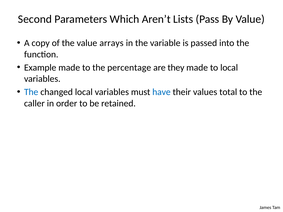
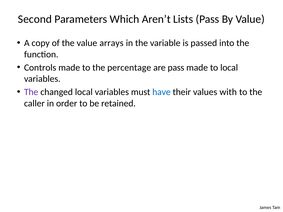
Example: Example -> Controls
are they: they -> pass
The at (31, 92) colour: blue -> purple
total: total -> with
